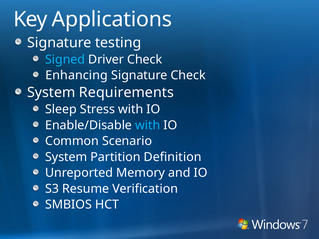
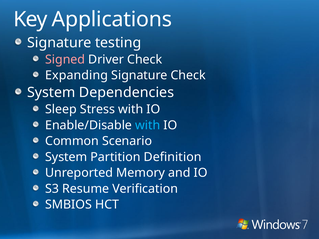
Signed colour: light blue -> pink
Enhancing: Enhancing -> Expanding
Requirements: Requirements -> Dependencies
